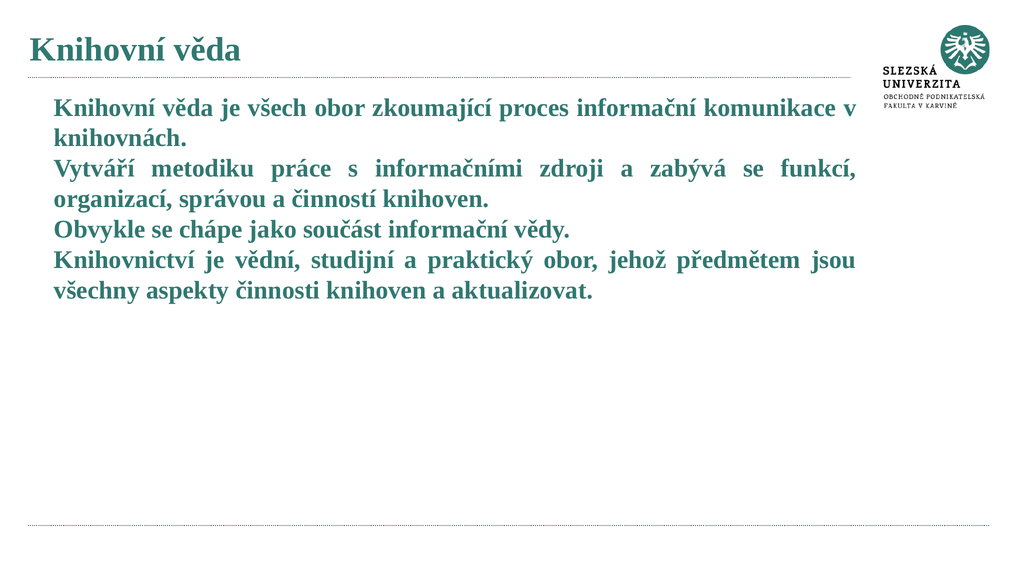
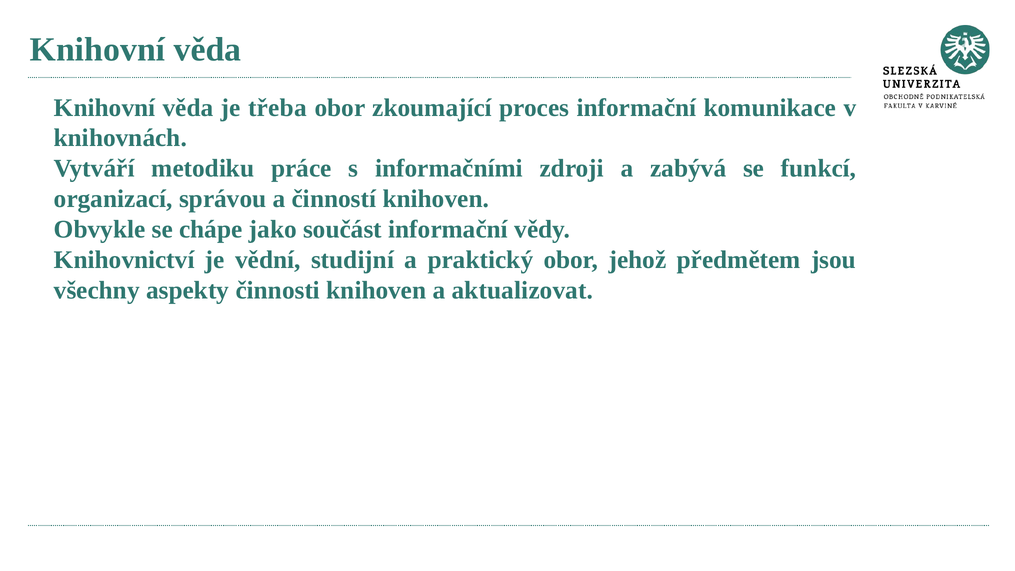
všech: všech -> třeba
